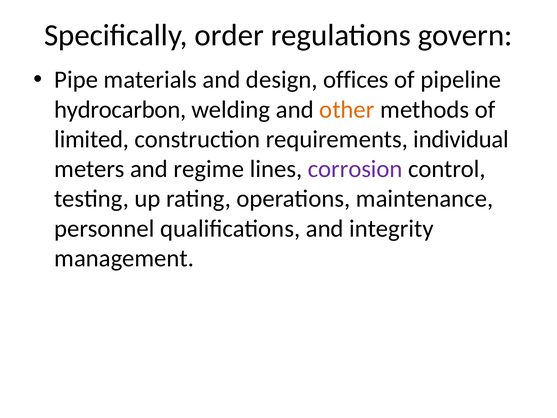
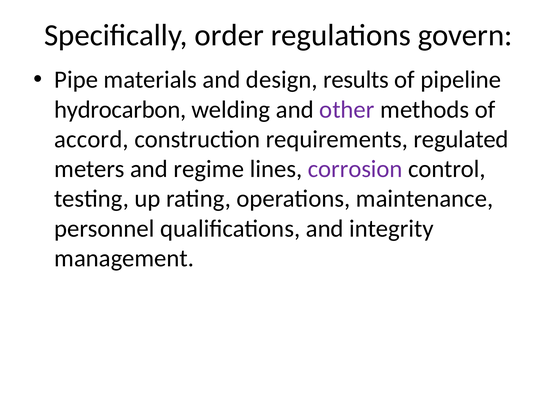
offices: offices -> results
other colour: orange -> purple
limited: limited -> accord
individual: individual -> regulated
